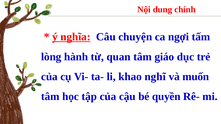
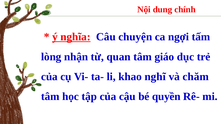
hành: hành -> nhận
muốn: muốn -> chăm
